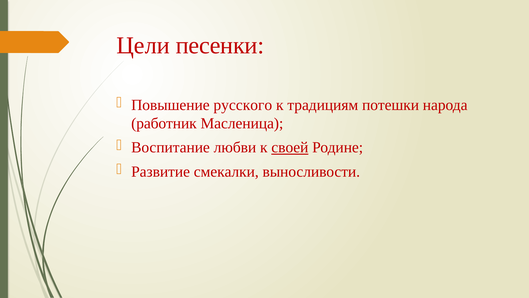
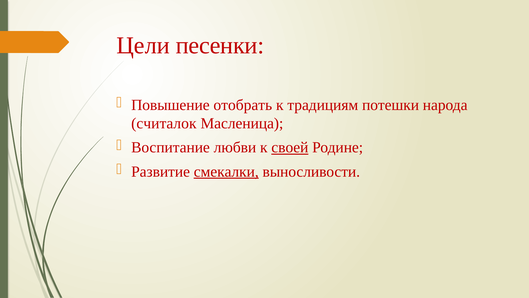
русского: русского -> отобрать
работник: работник -> считалок
смекалки underline: none -> present
